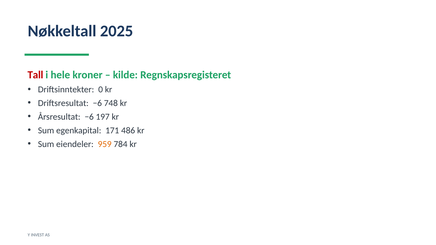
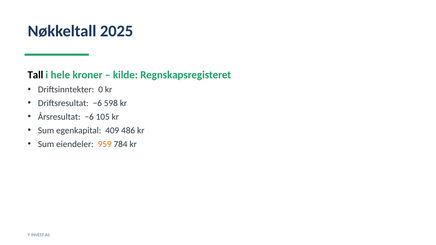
Tall colour: red -> black
748: 748 -> 598
197: 197 -> 105
171: 171 -> 409
